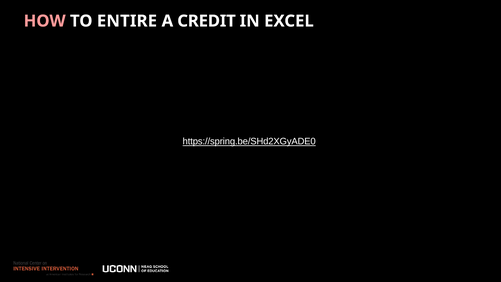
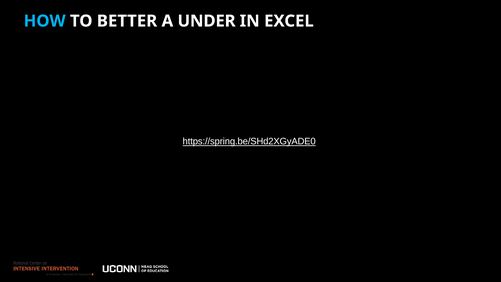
HOW colour: pink -> light blue
ENTIRE: ENTIRE -> BETTER
CREDIT: CREDIT -> UNDER
